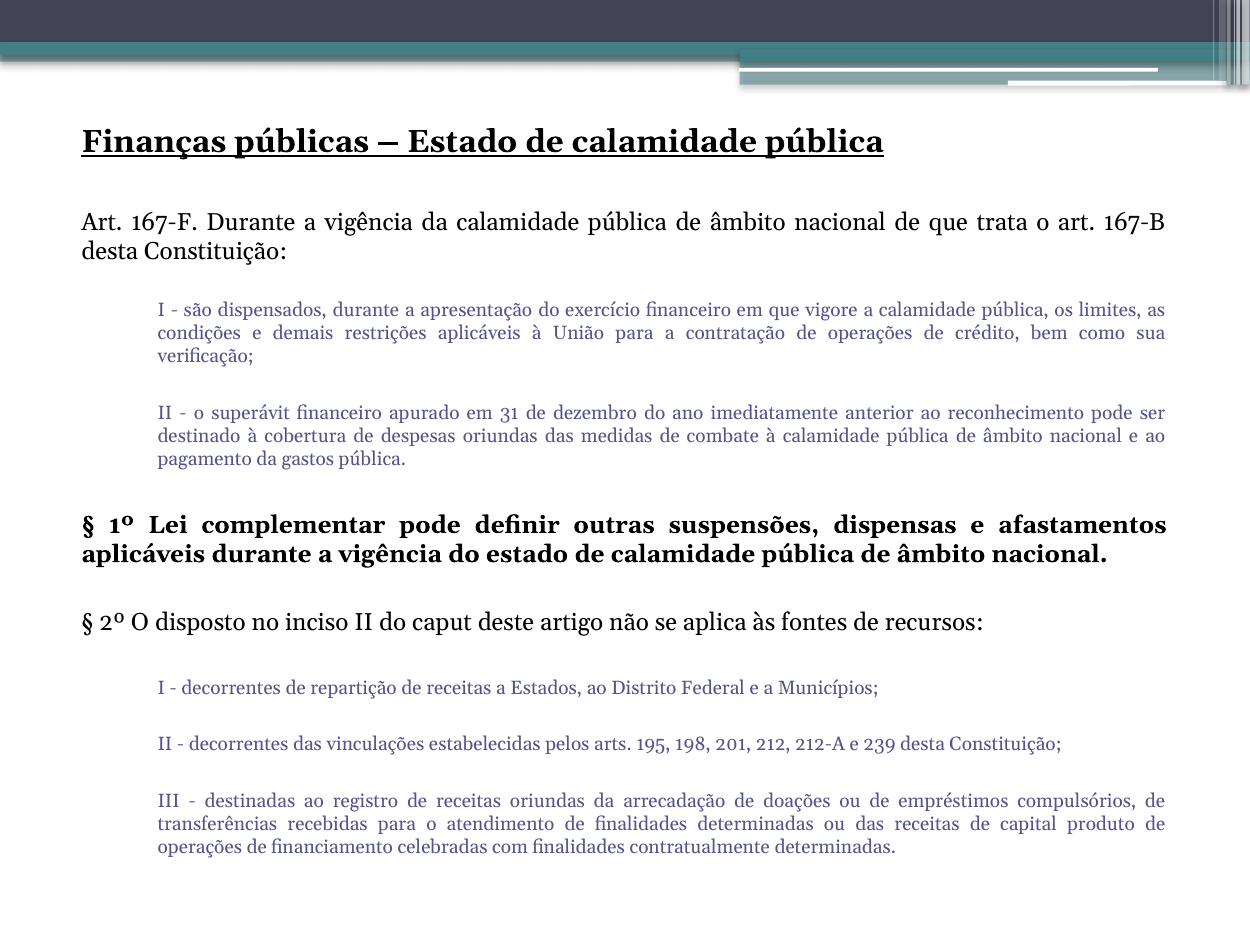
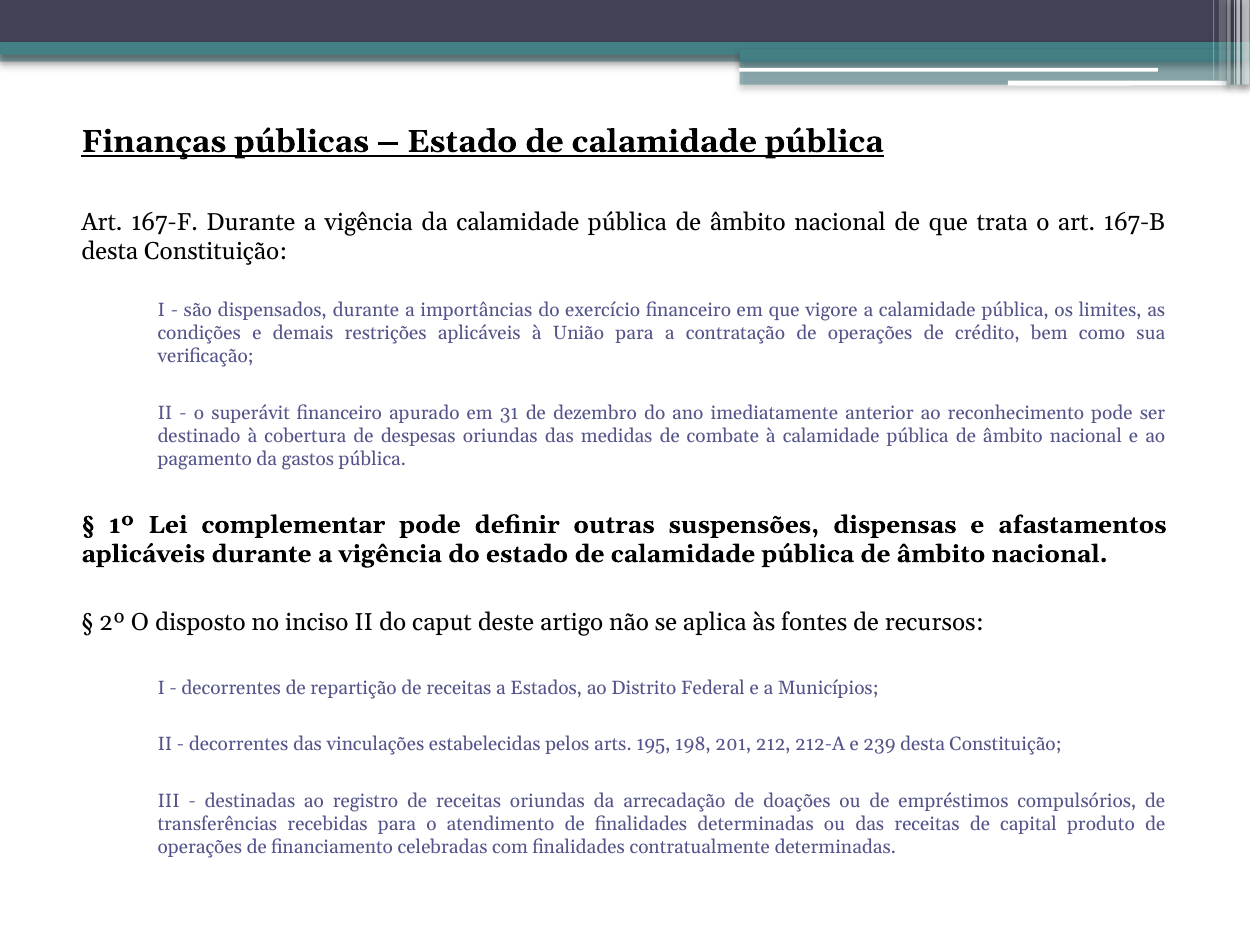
apresentação: apresentação -> importâncias
